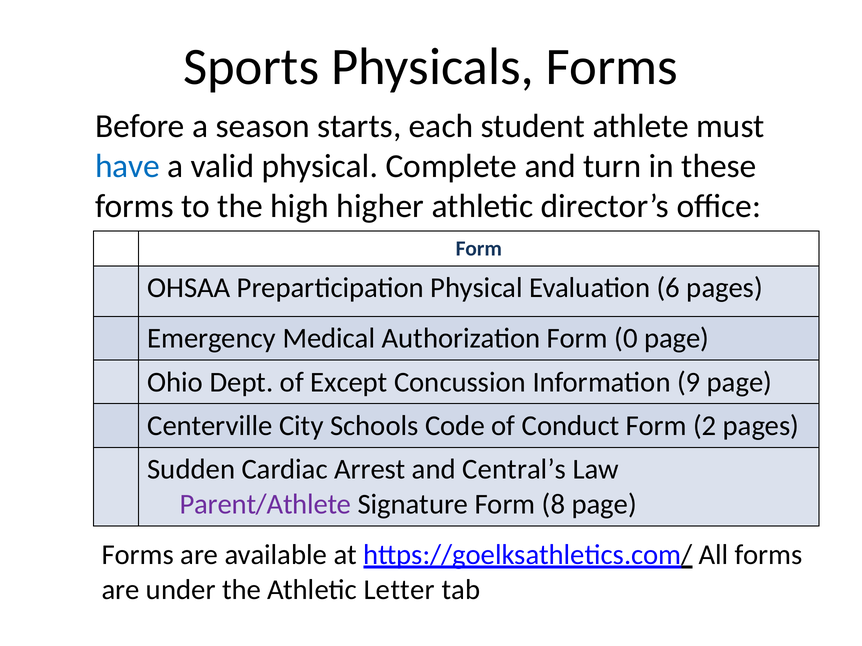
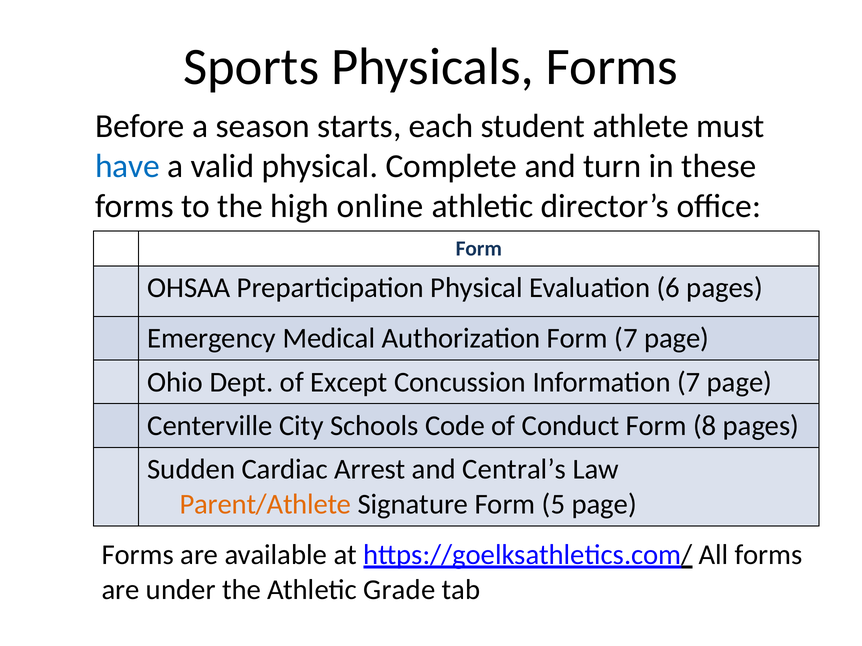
higher: higher -> online
Form 0: 0 -> 7
Information 9: 9 -> 7
2: 2 -> 8
Parent/Athlete colour: purple -> orange
8: 8 -> 5
Letter: Letter -> Grade
